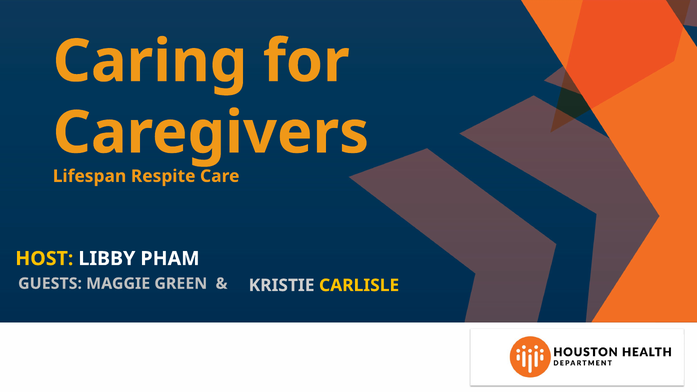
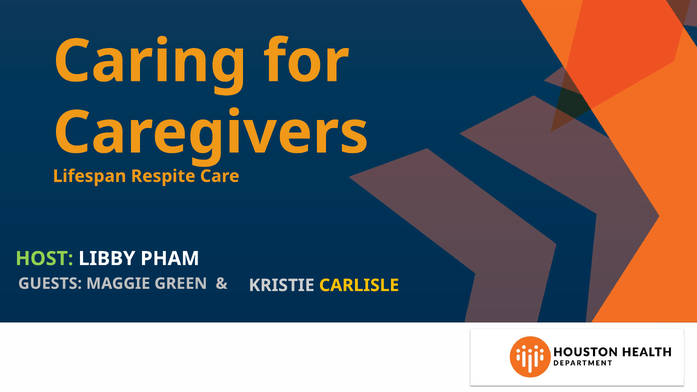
HOST colour: yellow -> light green
